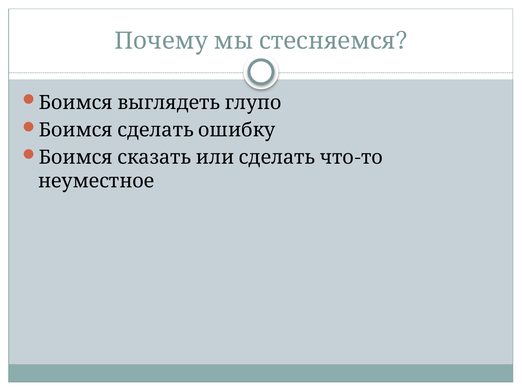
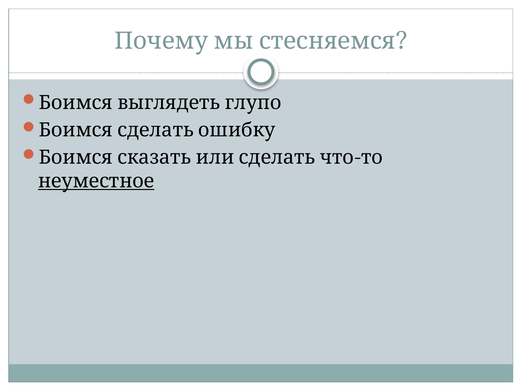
неуместное underline: none -> present
